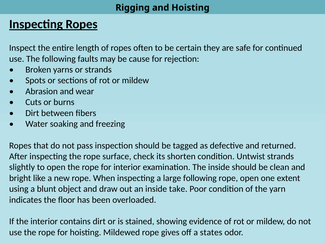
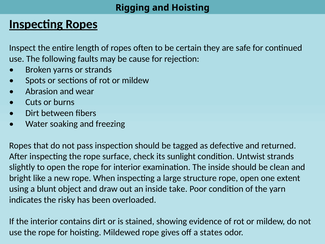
shorten: shorten -> sunlight
large following: following -> structure
floor: floor -> risky
